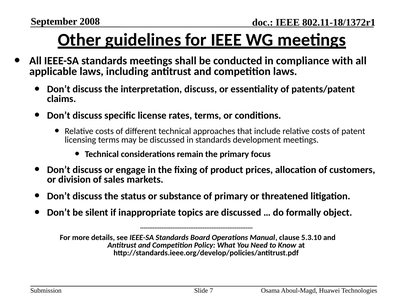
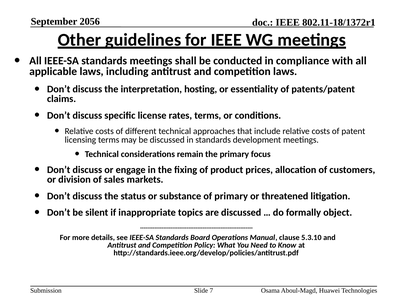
2008: 2008 -> 2056
interpretation discuss: discuss -> hosting
